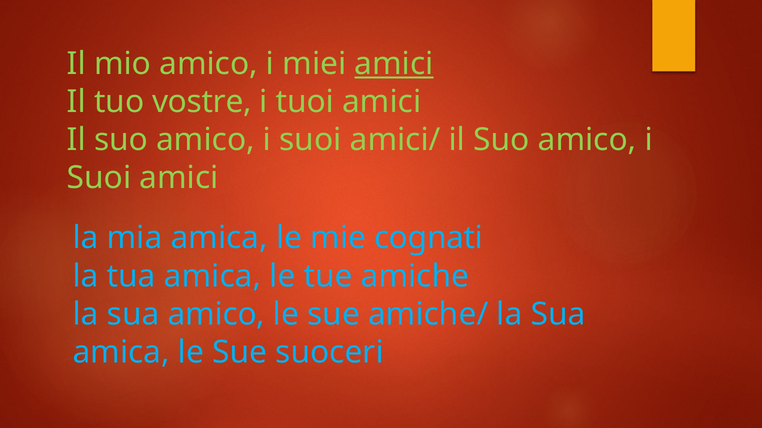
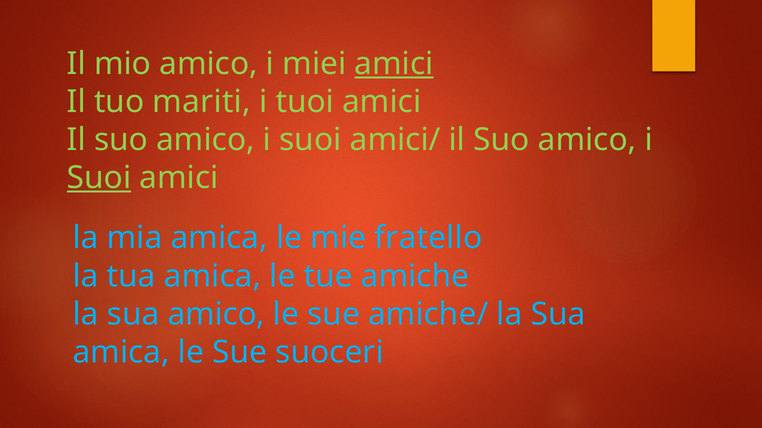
vostre: vostre -> mariti
Suoi at (99, 178) underline: none -> present
cognati: cognati -> fratello
